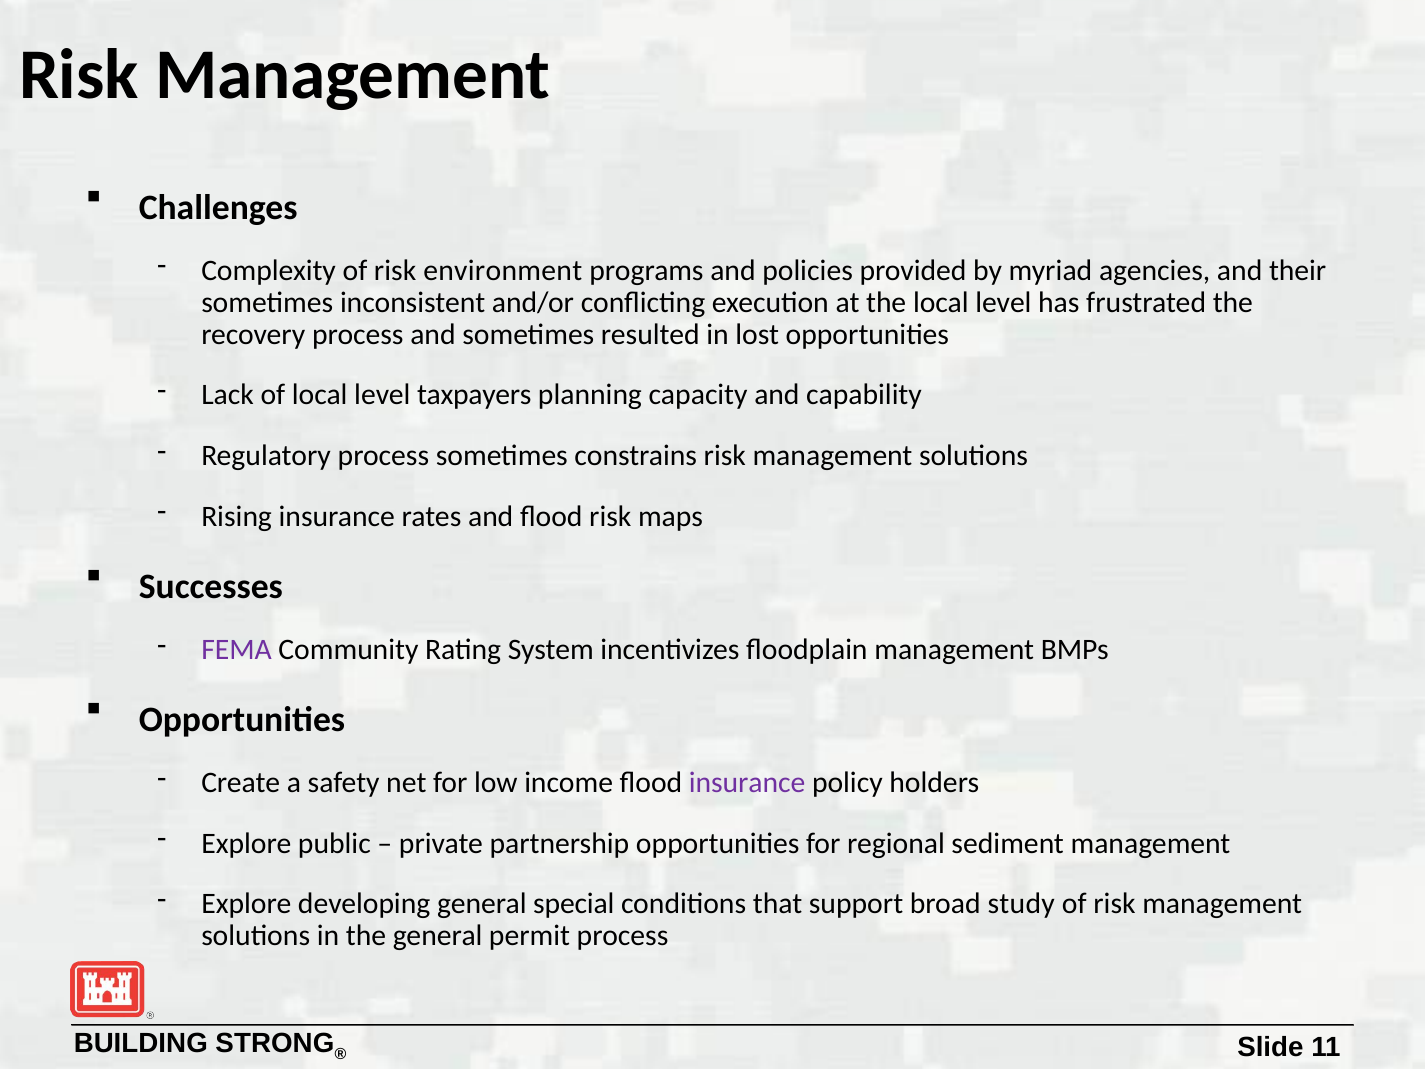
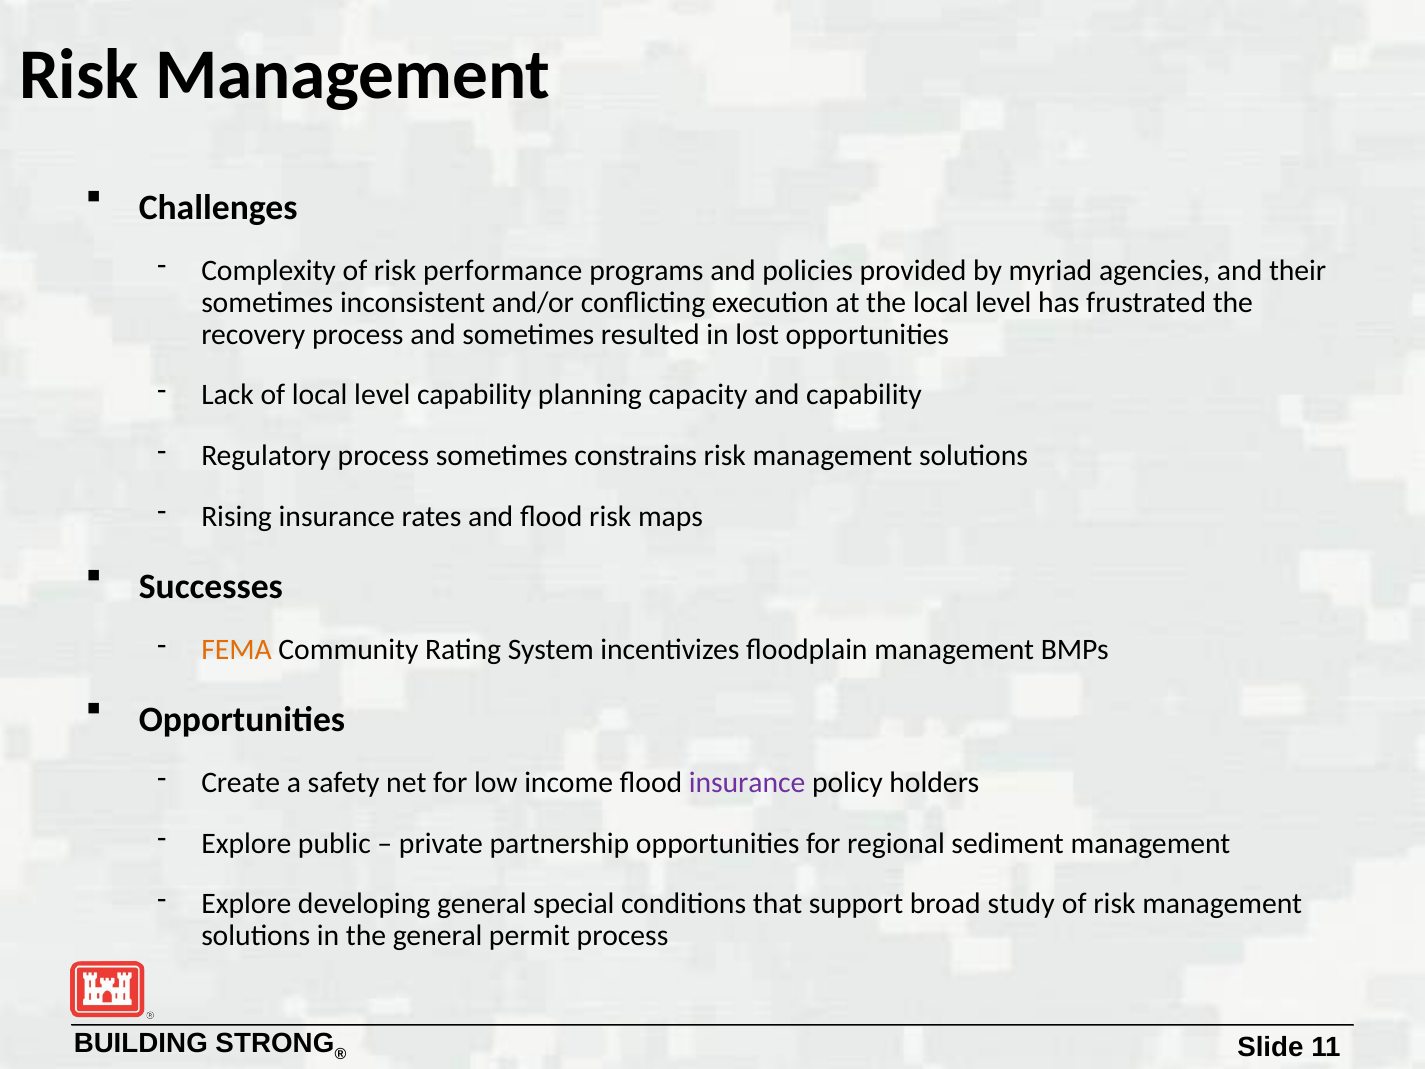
environment: environment -> performance
level taxpayers: taxpayers -> capability
FEMA colour: purple -> orange
